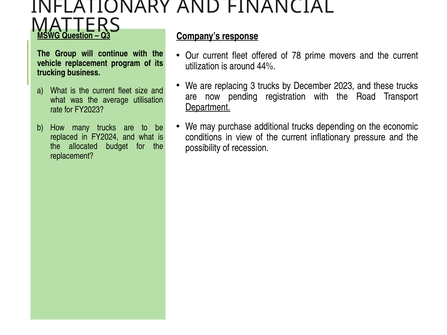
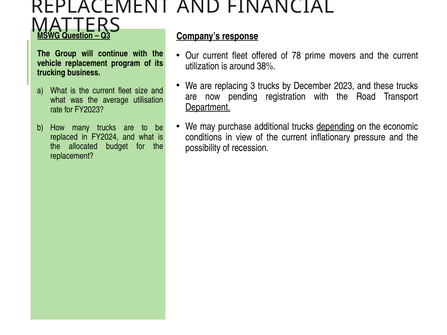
INFLATIONARY at (101, 6): INFLATIONARY -> REPLACEMENT
44%: 44% -> 38%
depending underline: none -> present
